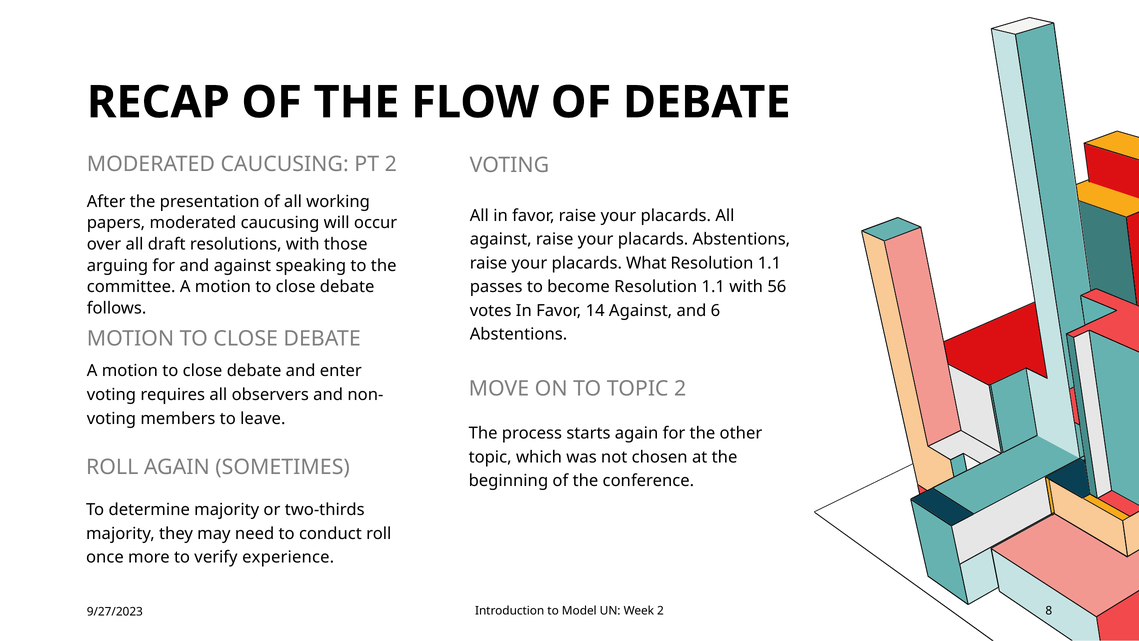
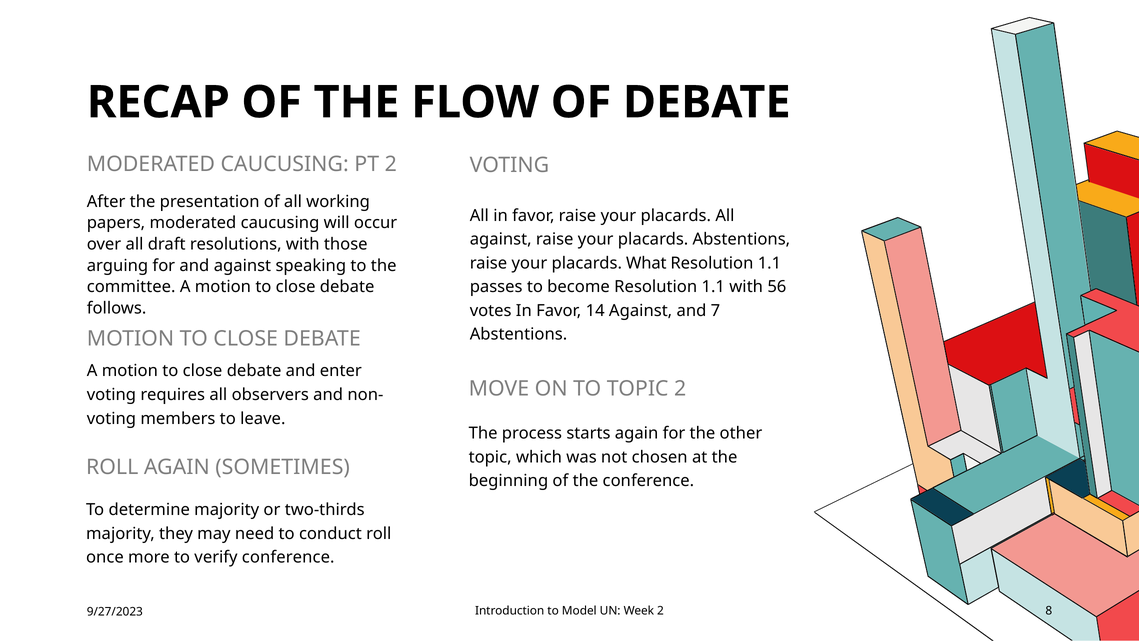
6: 6 -> 7
verify experience: experience -> conference
